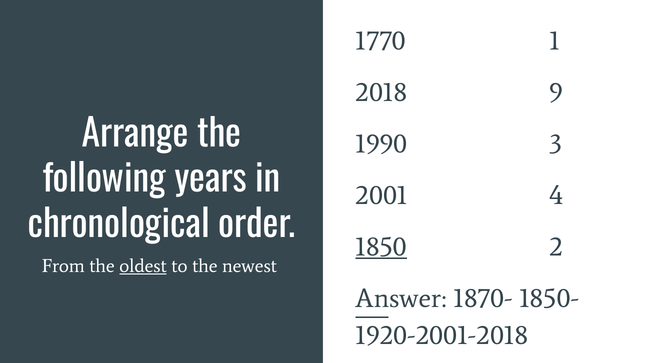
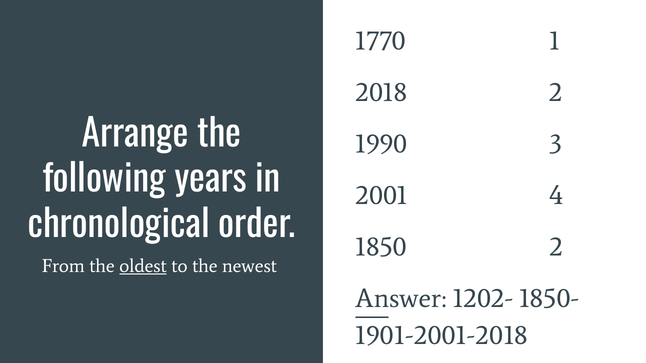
2018 9: 9 -> 2
1850 underline: present -> none
1870-: 1870- -> 1202-
1920-2001-2018: 1920-2001-2018 -> 1901-2001-2018
